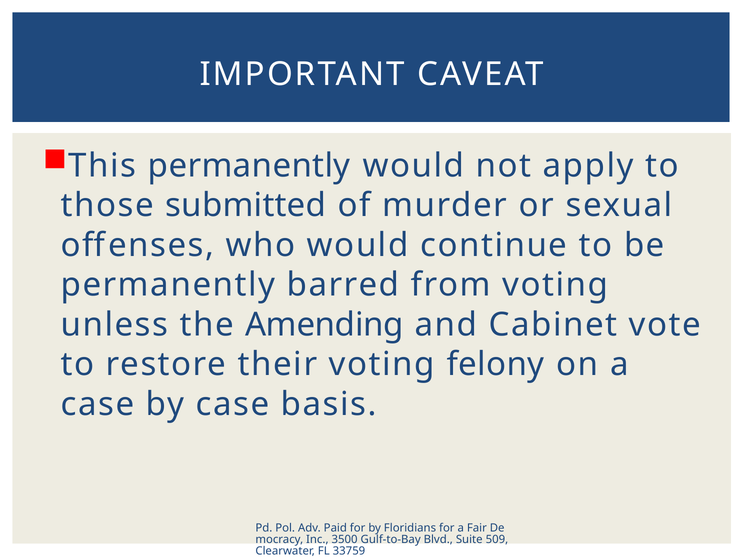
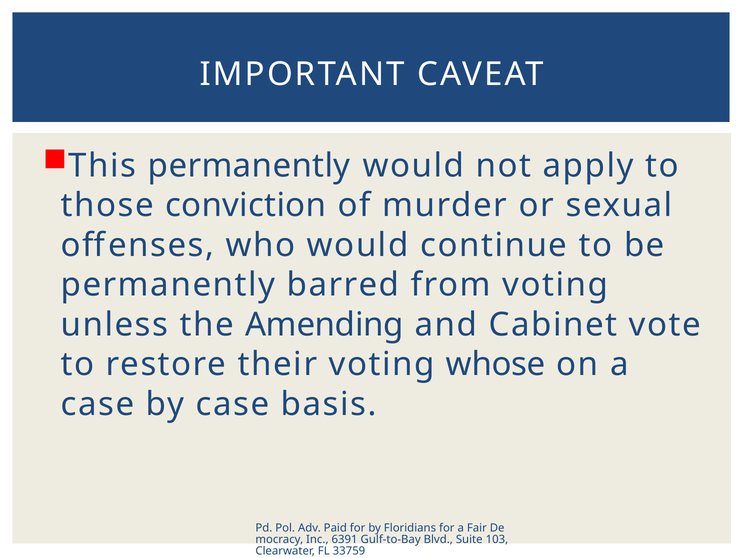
submitted: submitted -> conviction
felony: felony -> whose
3500: 3500 -> 6391
509: 509 -> 103
